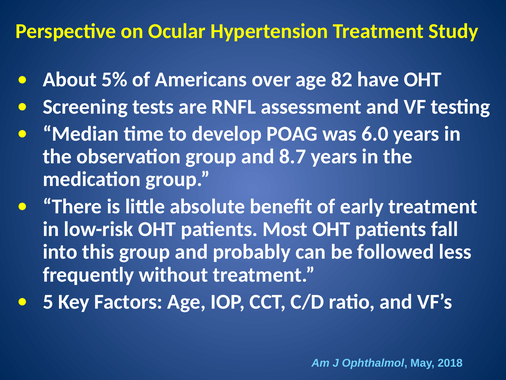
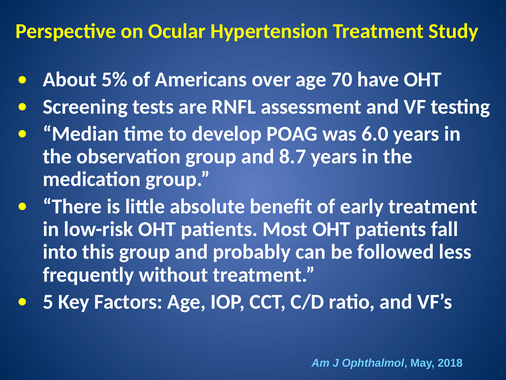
82: 82 -> 70
